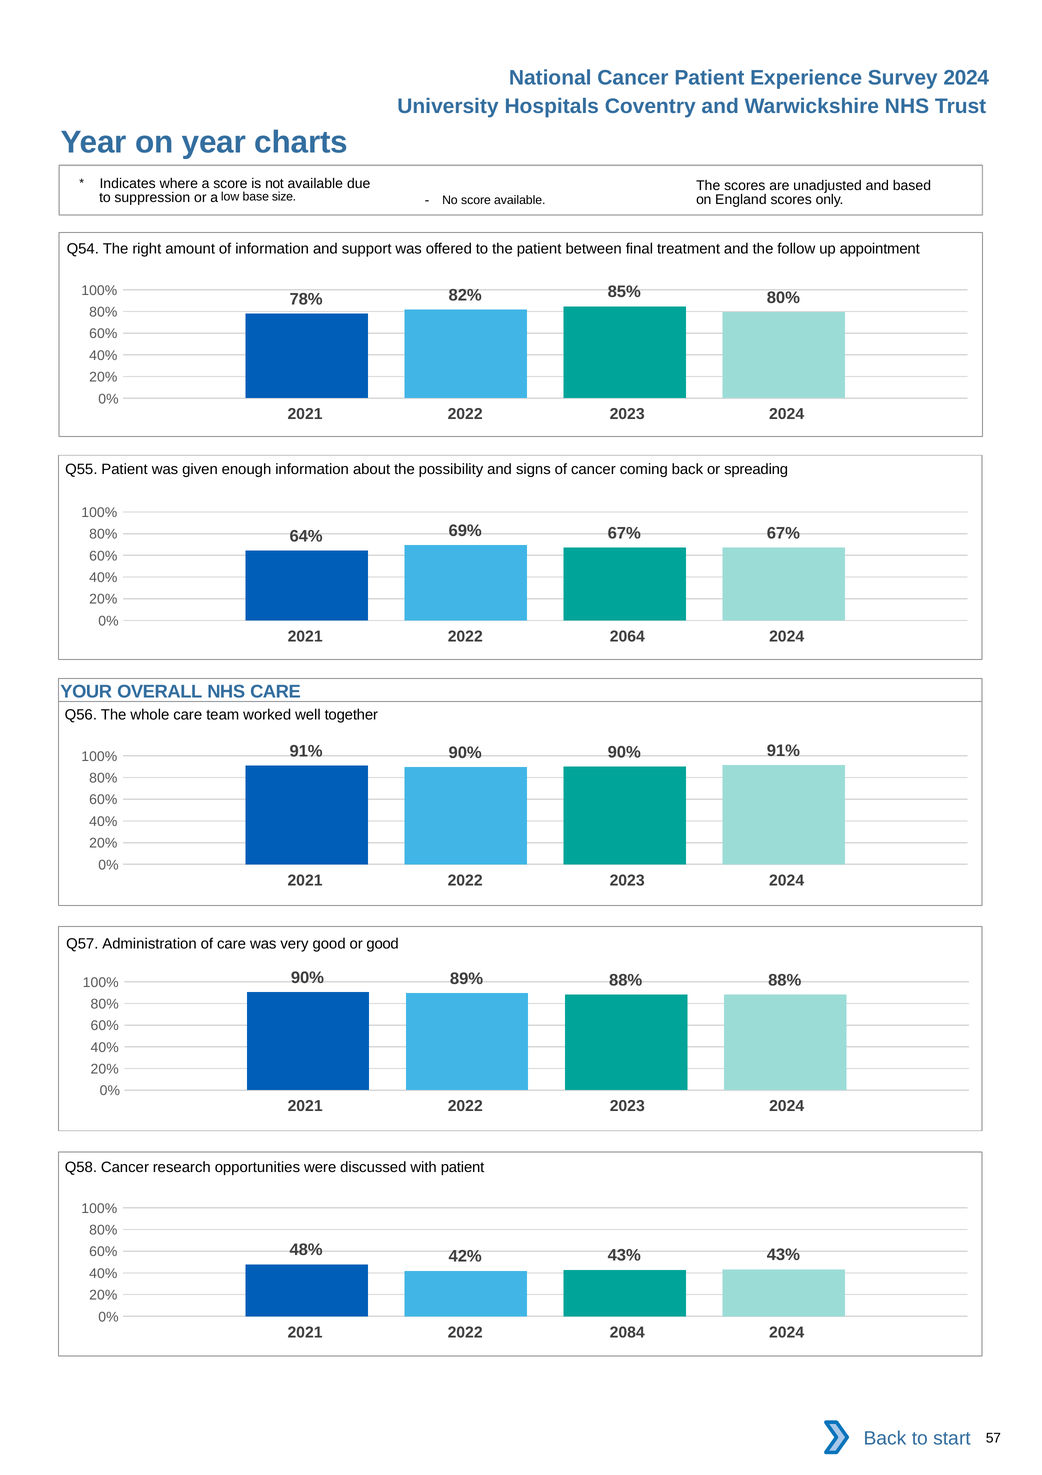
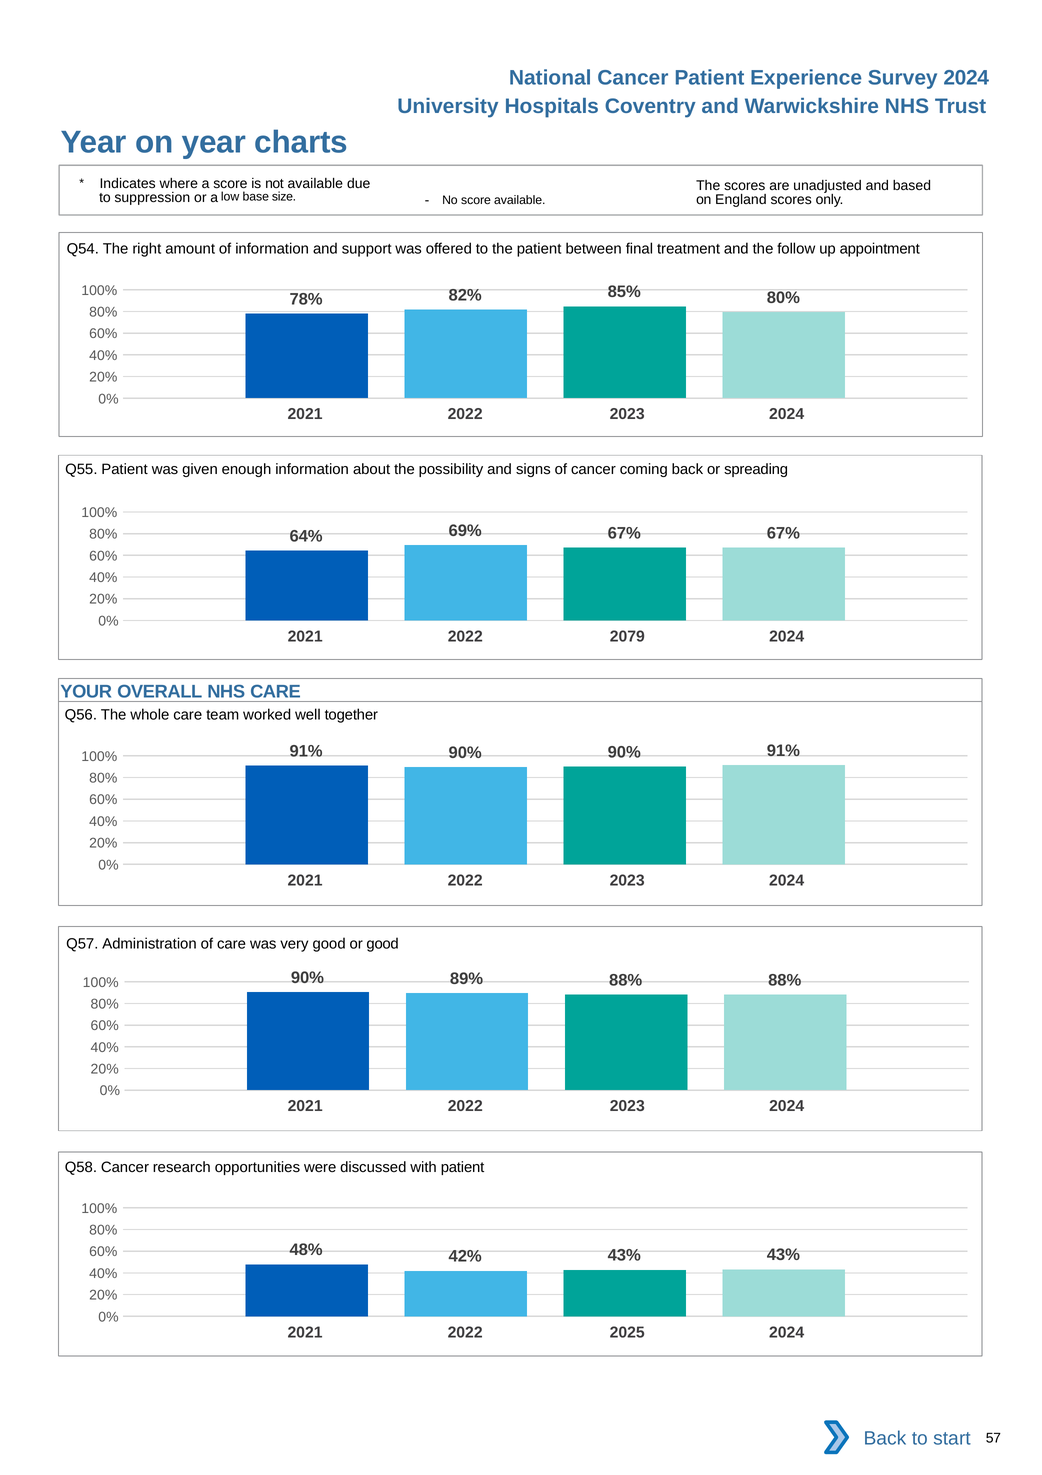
2064: 2064 -> 2079
2084: 2084 -> 2025
